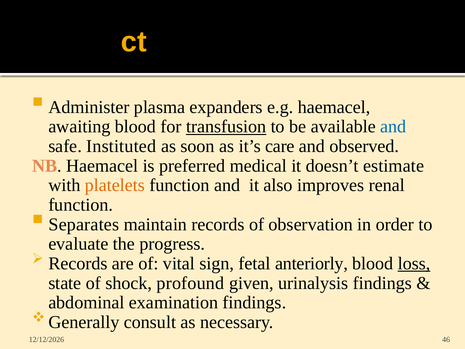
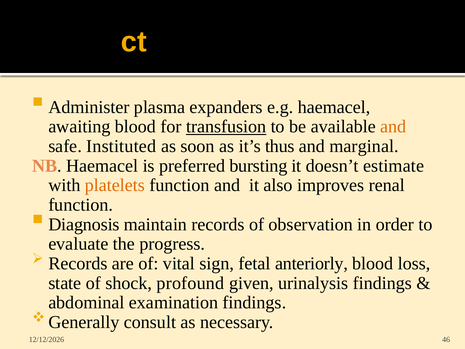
and at (393, 127) colour: blue -> orange
care: care -> thus
observed: observed -> marginal
medical: medical -> bursting
Separates: Separates -> Diagnosis
loss underline: present -> none
